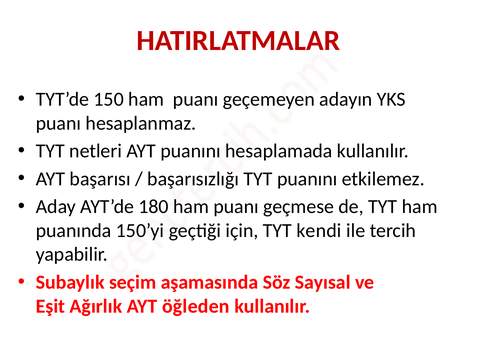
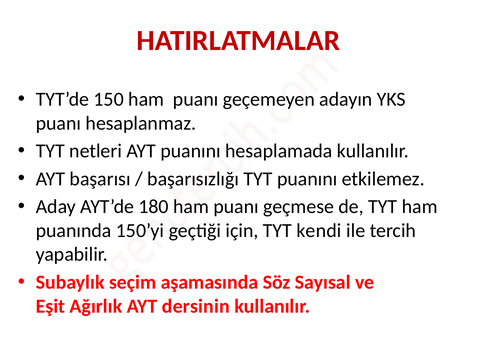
öğleden: öğleden -> dersinin
